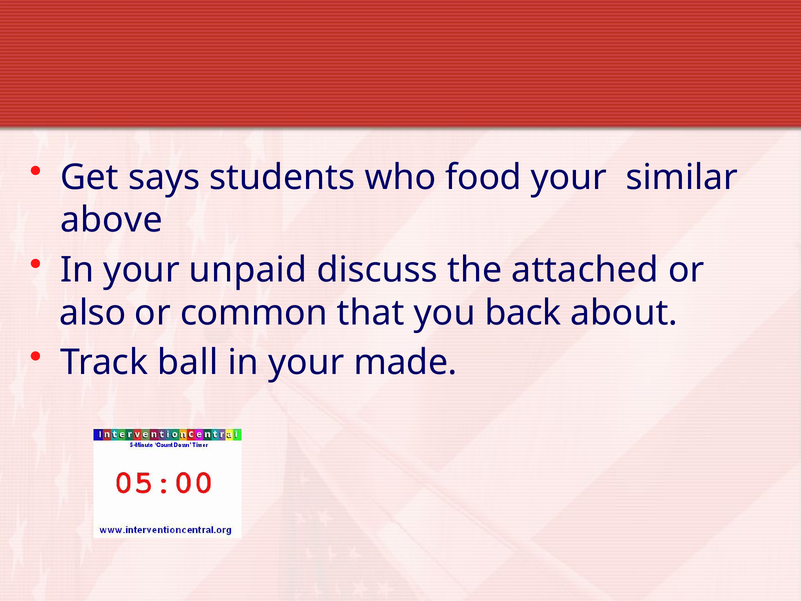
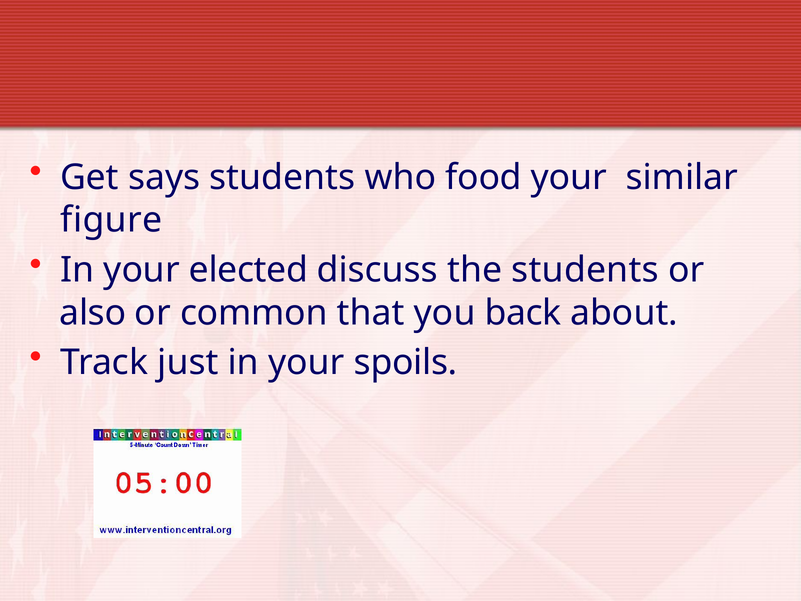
above: above -> figure
unpaid: unpaid -> elected
the attached: attached -> students
ball: ball -> just
made: made -> spoils
